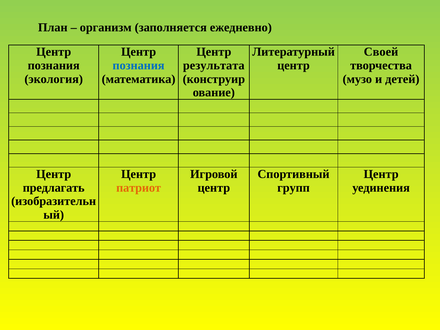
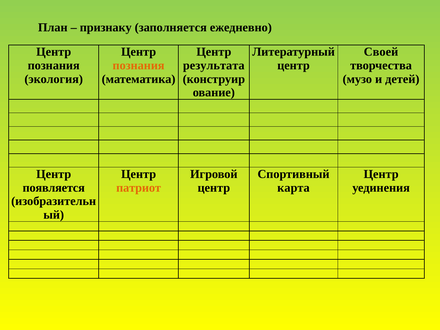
организм: организм -> признаку
познания at (139, 65) colour: blue -> orange
предлагать: предлагать -> появляется
групп: групп -> карта
